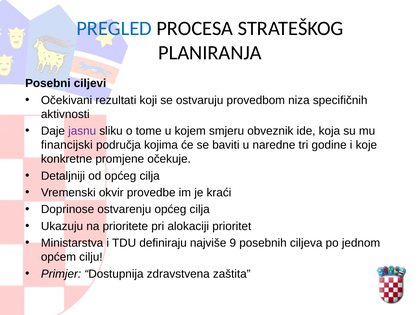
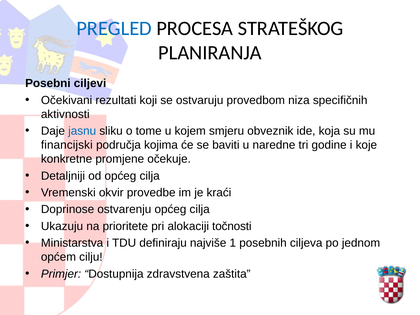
jasnu colour: purple -> blue
prioritet: prioritet -> točnosti
9: 9 -> 1
